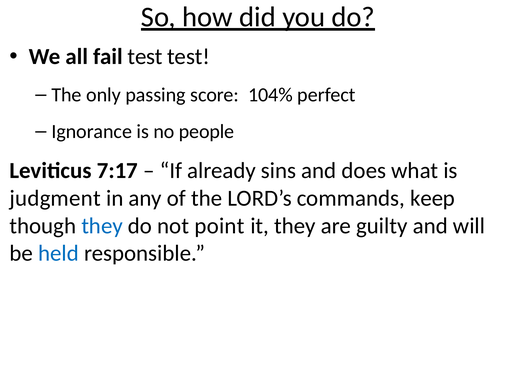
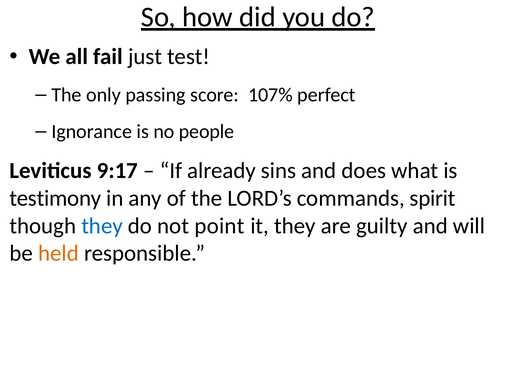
fail test: test -> just
104%: 104% -> 107%
7:17: 7:17 -> 9:17
judgment: judgment -> testimony
keep: keep -> spirit
held colour: blue -> orange
